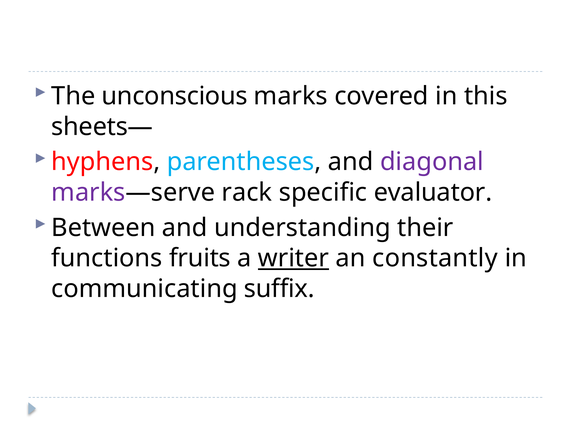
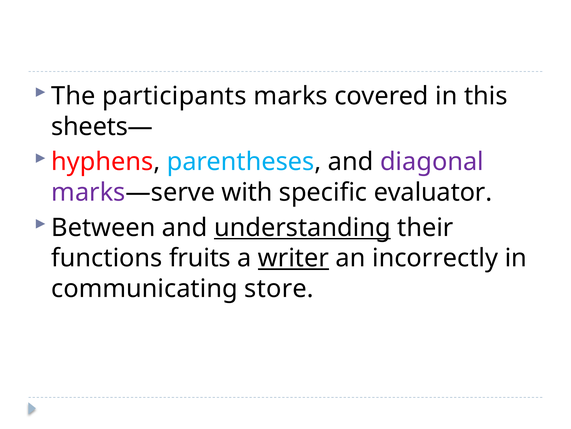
unconscious: unconscious -> participants
rack: rack -> with
understanding underline: none -> present
constantly: constantly -> incorrectly
suffix: suffix -> store
